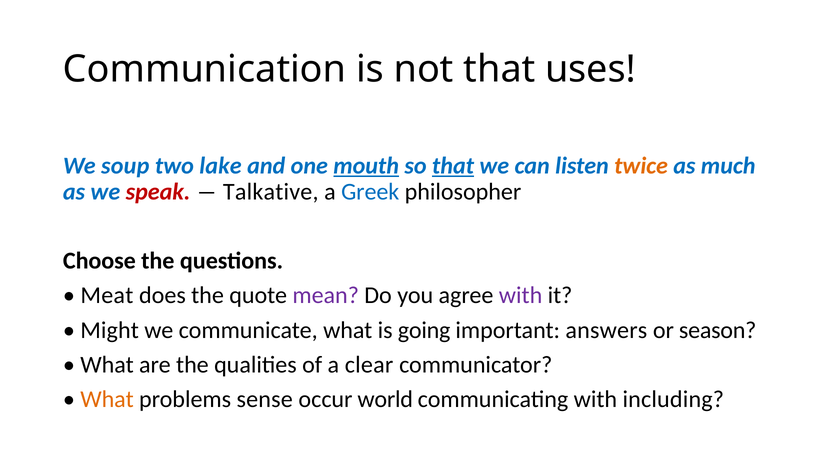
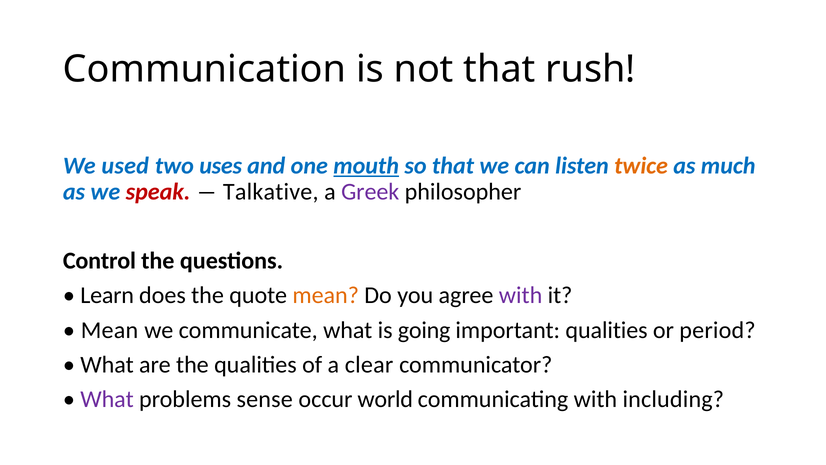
uses: uses -> rush
soup: soup -> used
lake: lake -> uses
that at (453, 166) underline: present -> none
Greek colour: blue -> purple
Choose: Choose -> Control
Meat: Meat -> Learn
mean at (326, 295) colour: purple -> orange
Might at (110, 330): Might -> Mean
important answers: answers -> qualities
season: season -> period
What at (107, 399) colour: orange -> purple
